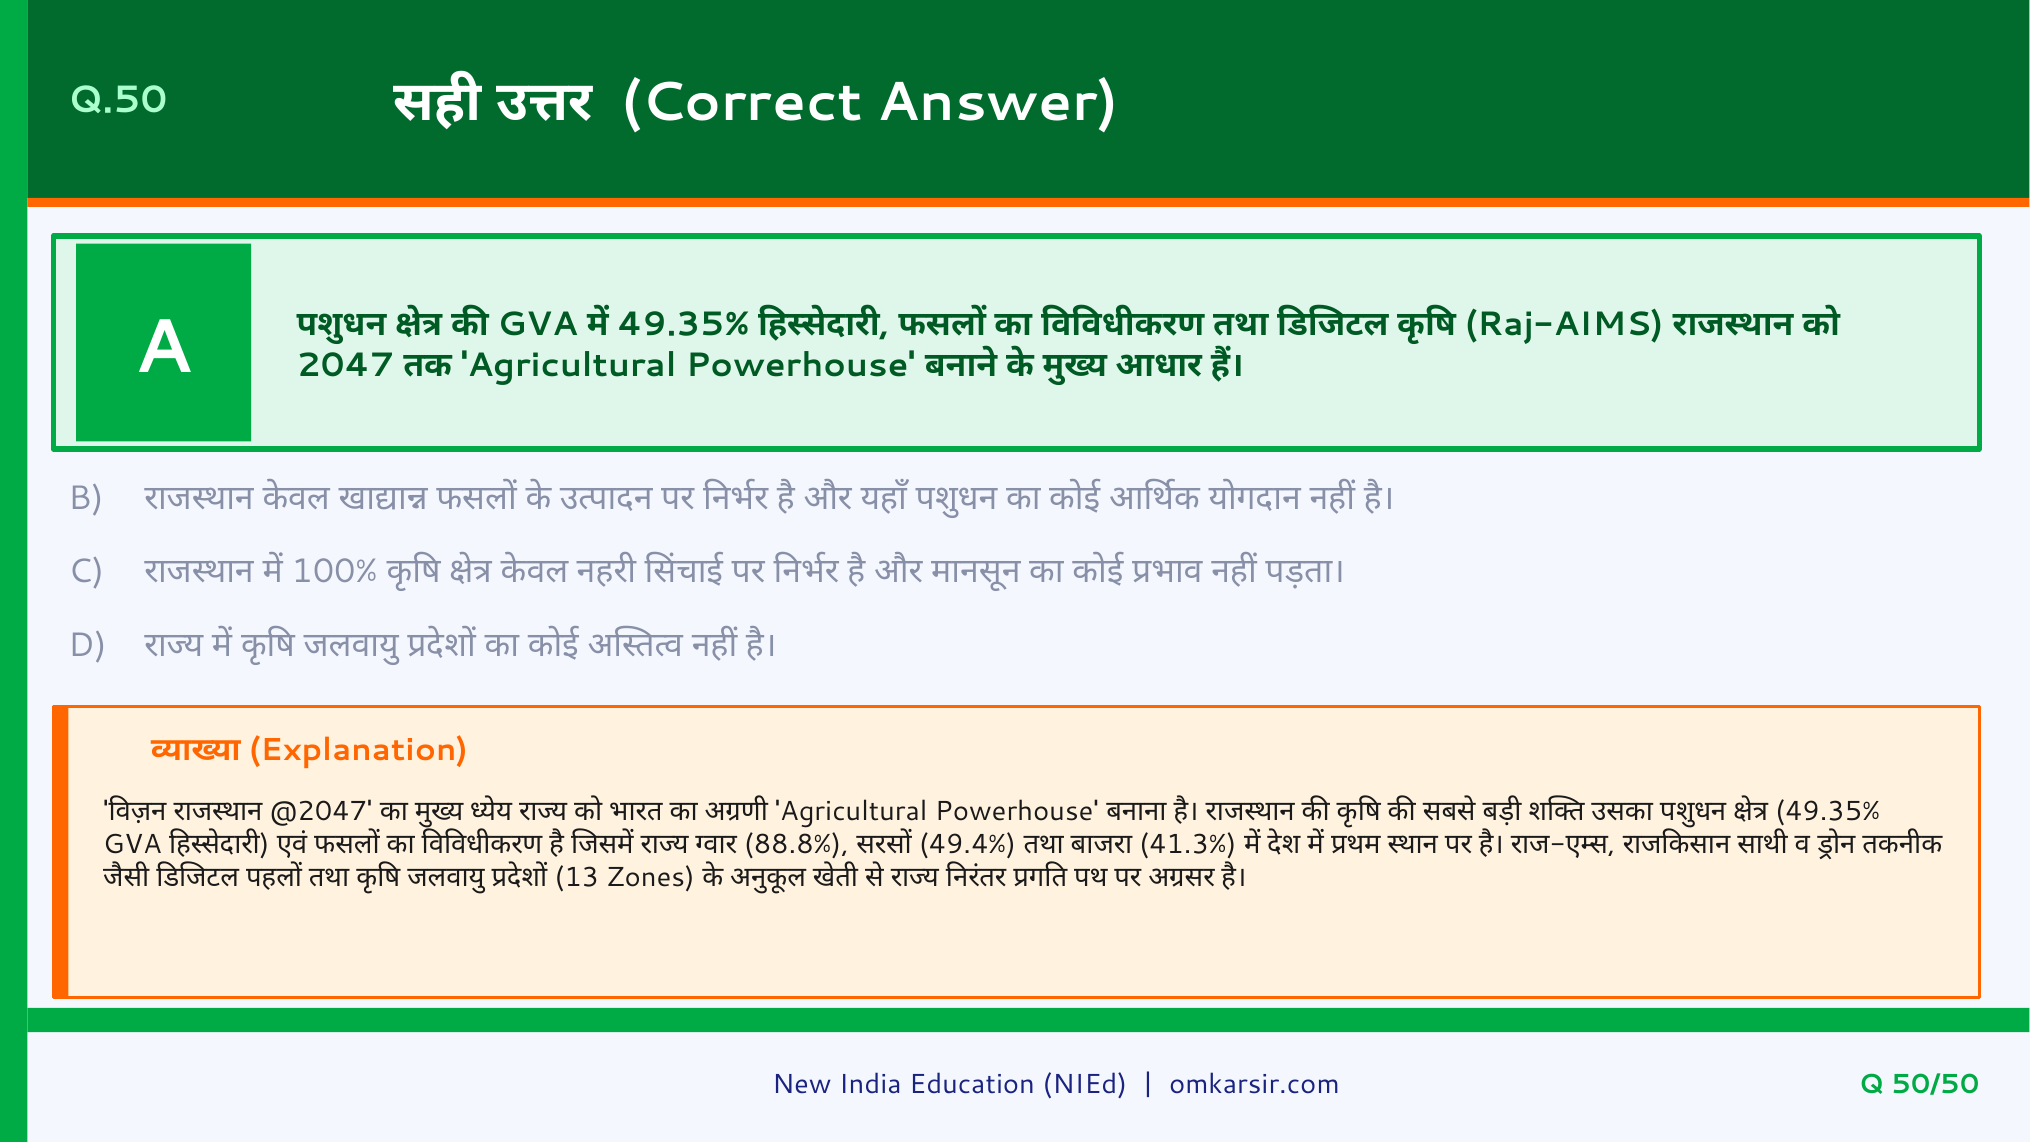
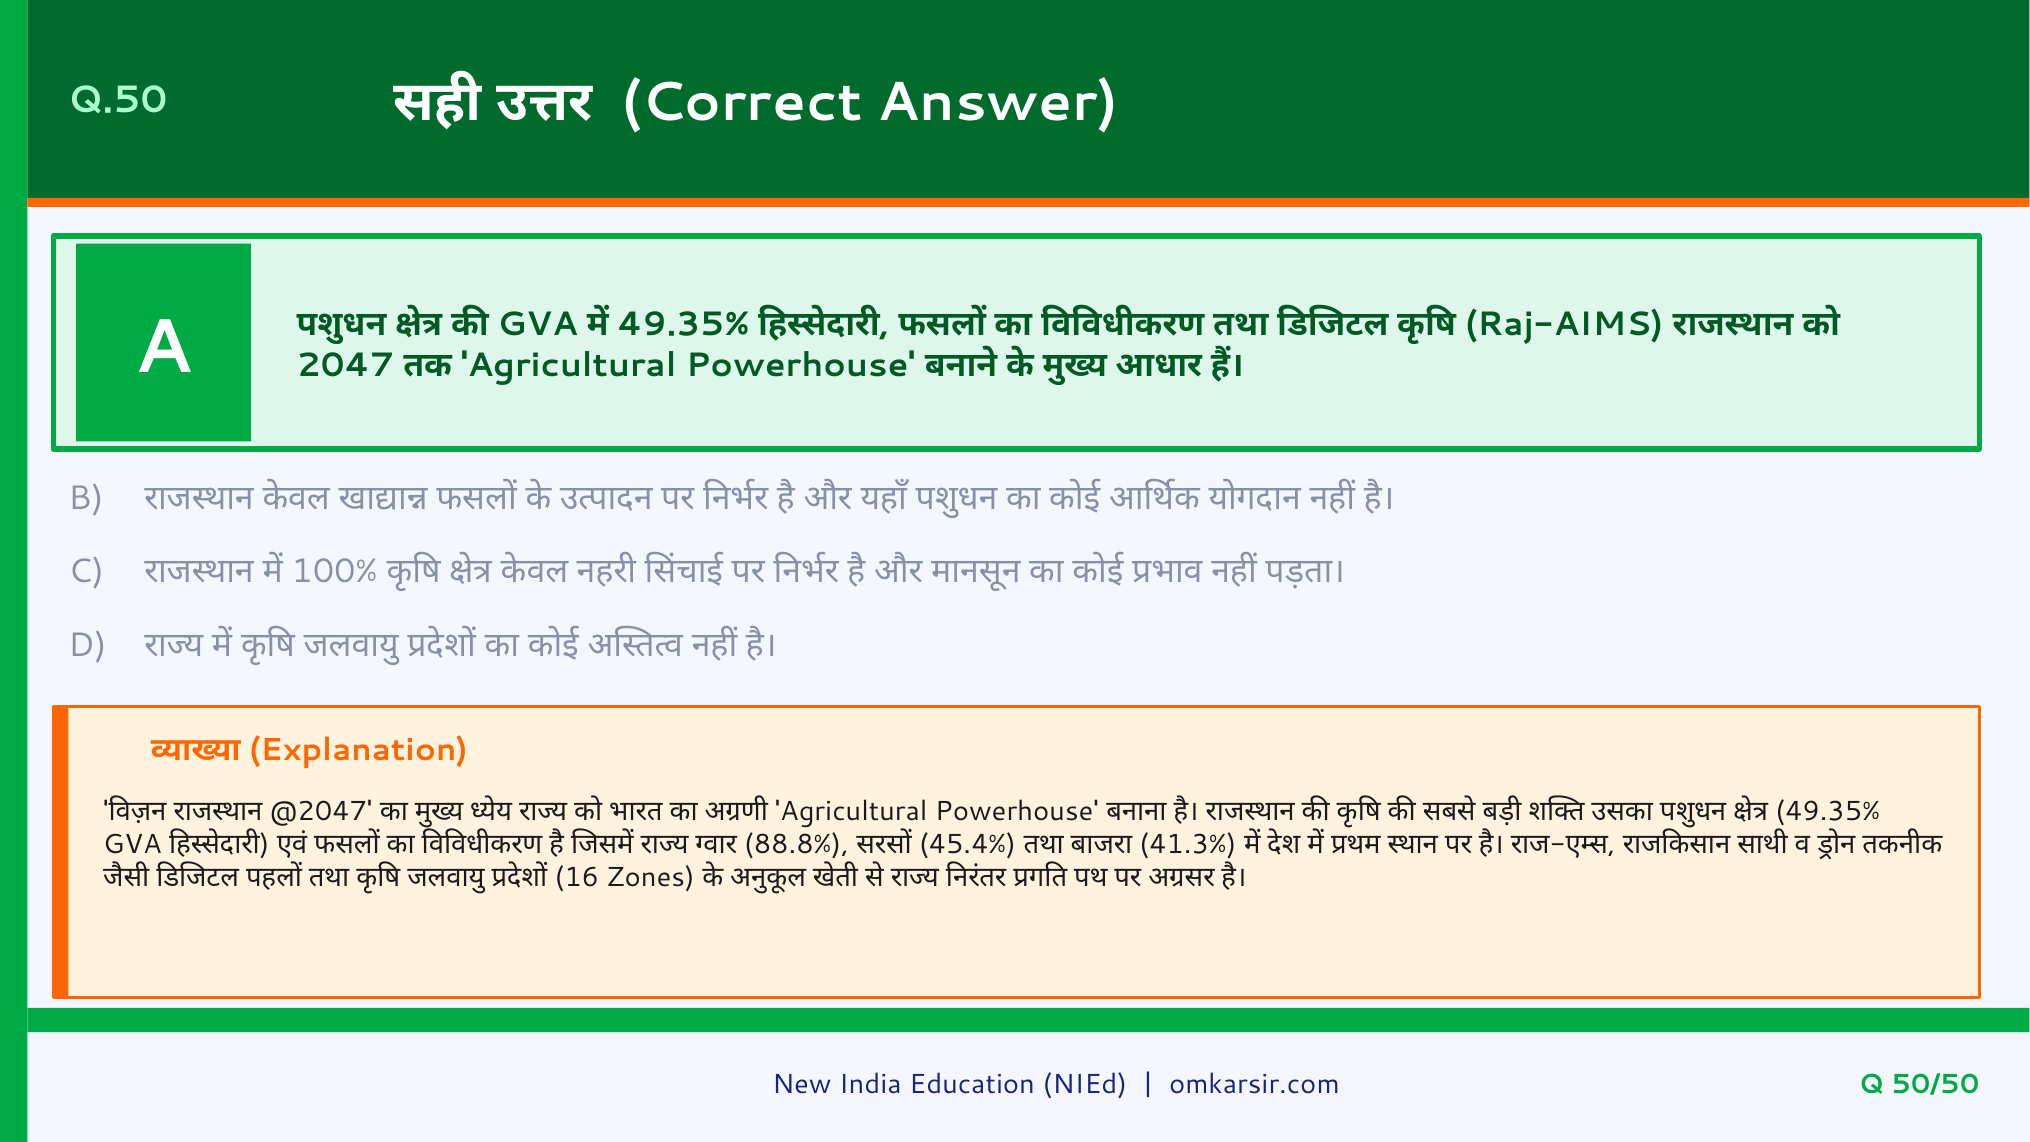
49.4%: 49.4% -> 45.4%
13: 13 -> 16
